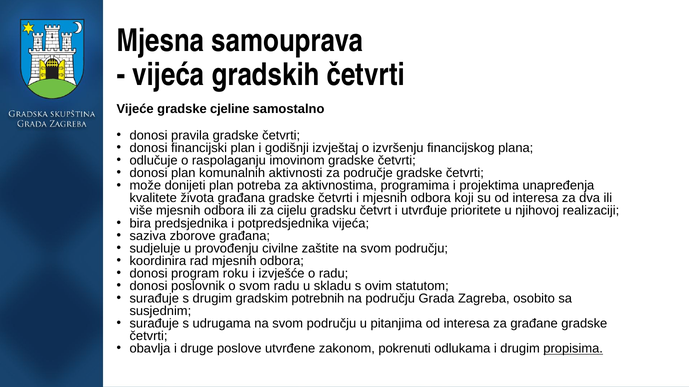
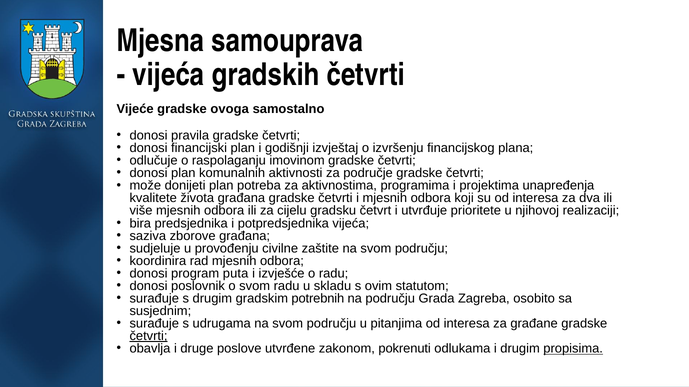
cjeline: cjeline -> ovoga
roku: roku -> puta
četvrti at (149, 337) underline: none -> present
